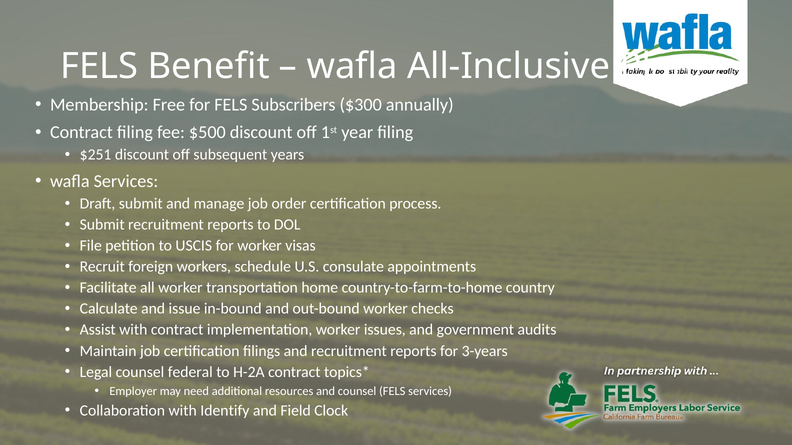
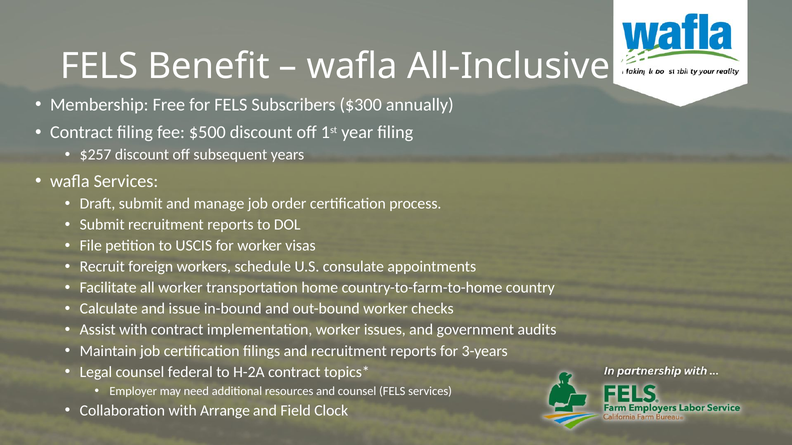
$251: $251 -> $257
Identify: Identify -> Arrange
